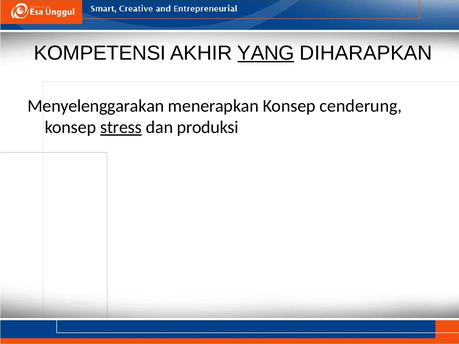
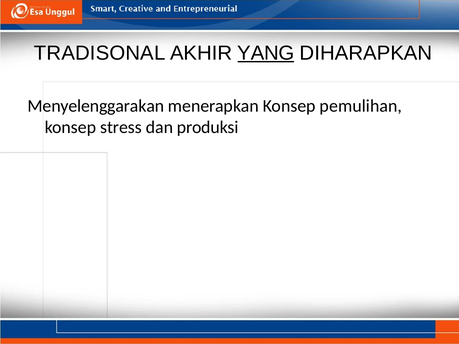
KOMPETENSI: KOMPETENSI -> TRADISONAL
cenderung: cenderung -> pemulihan
stress underline: present -> none
